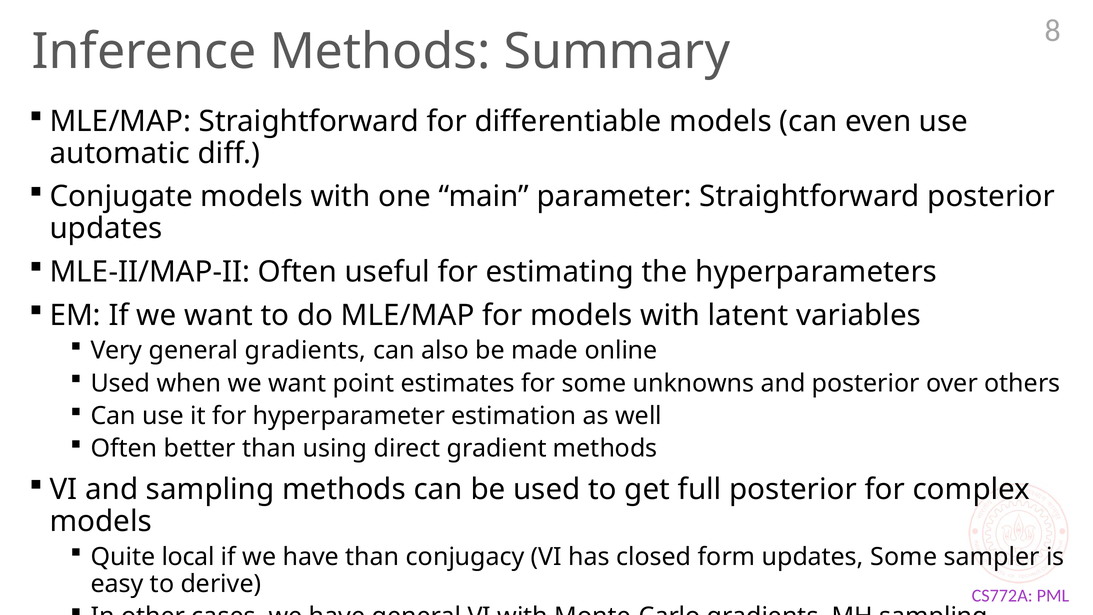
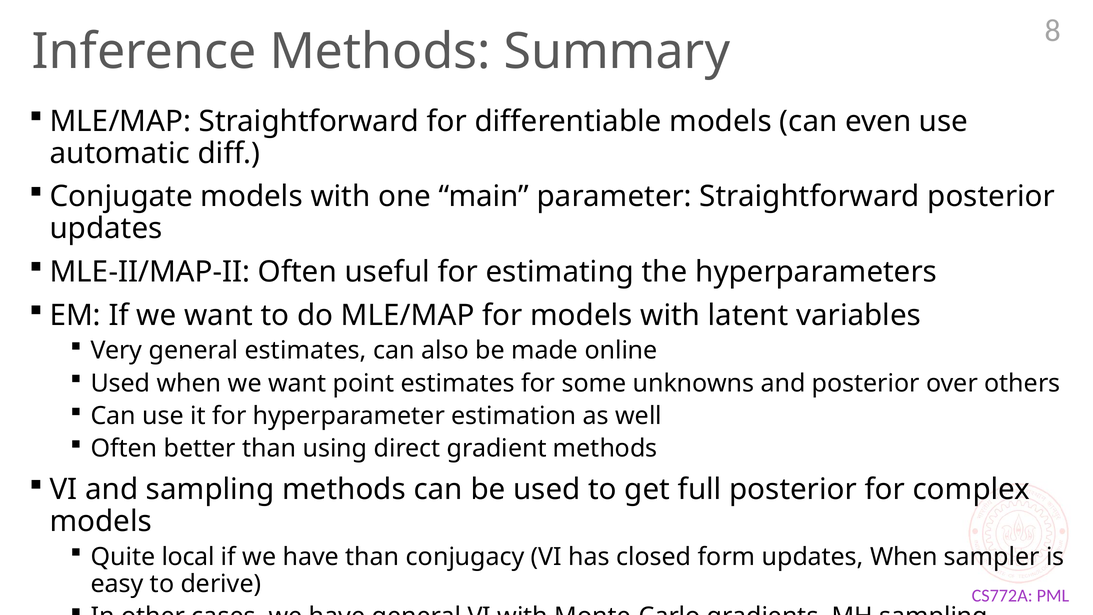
general gradients: gradients -> estimates
updates Some: Some -> When
